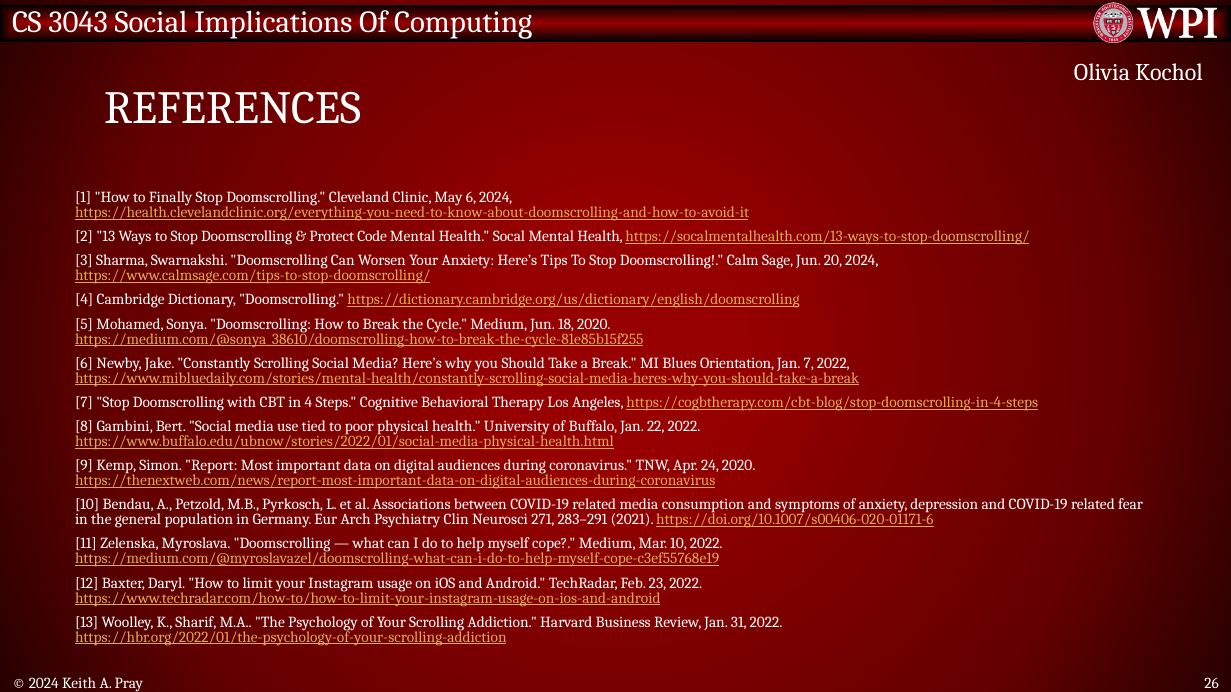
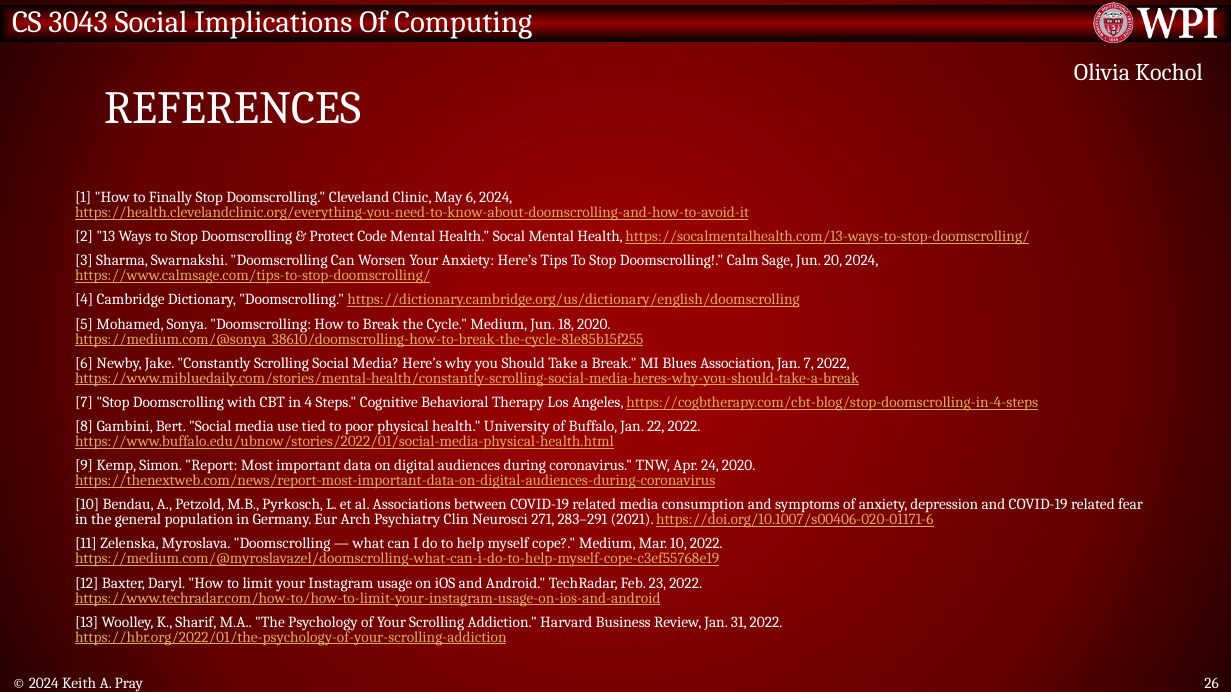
Orientation: Orientation -> Association
